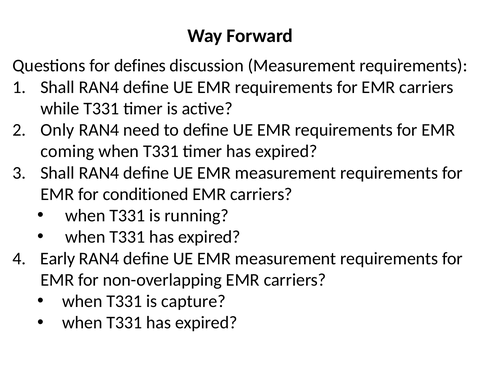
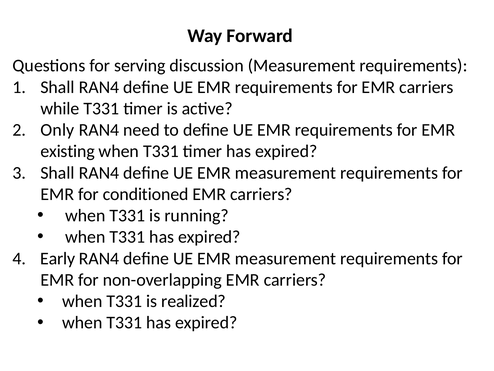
defines: defines -> serving
coming: coming -> existing
capture: capture -> realized
